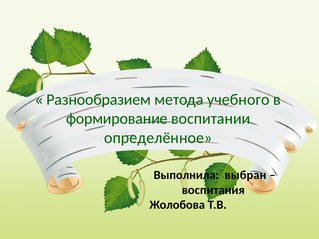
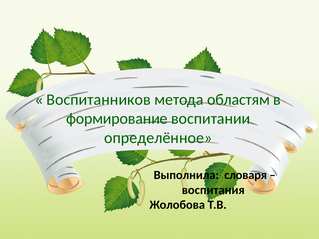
Разнообразием: Разнообразием -> Воспитанников
учебного: учебного -> областям
выбран: выбран -> словаря
